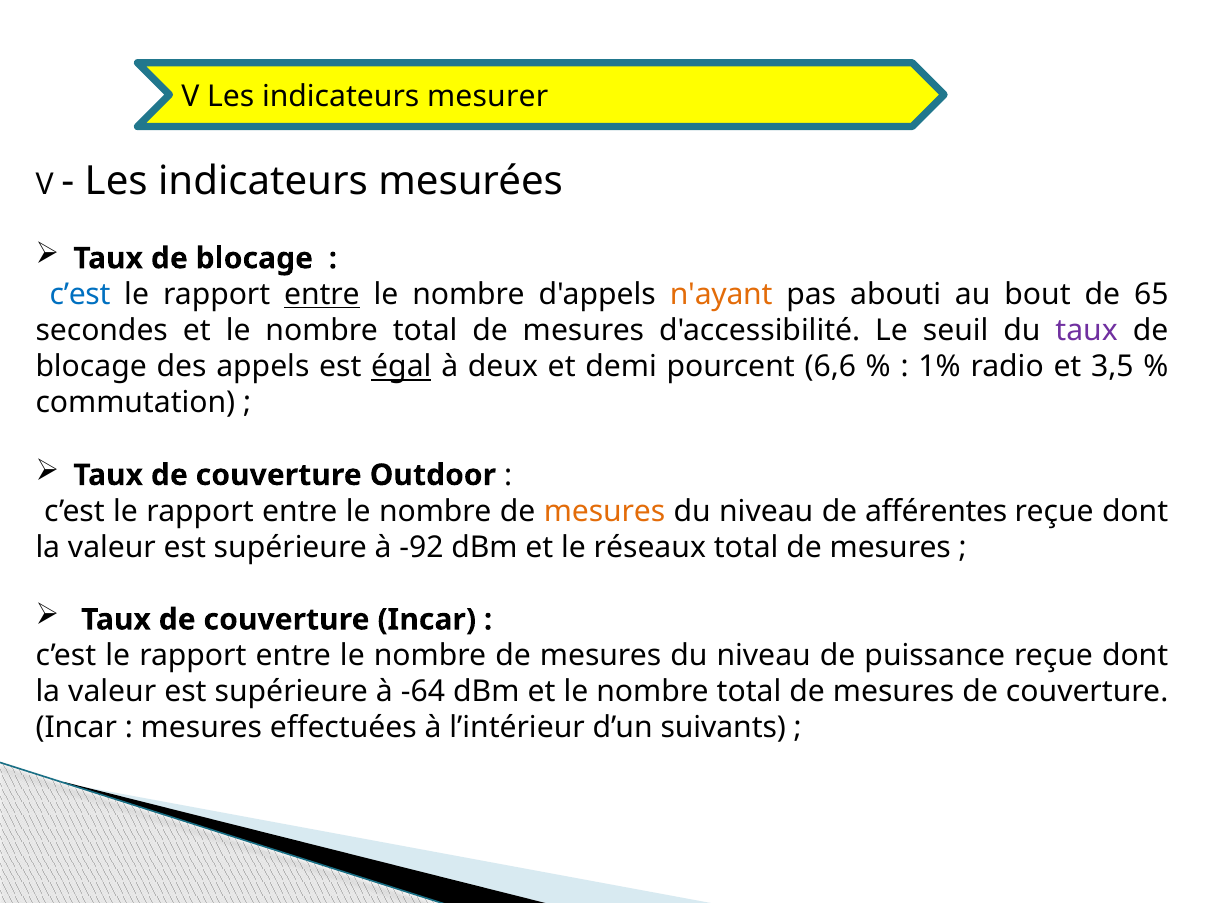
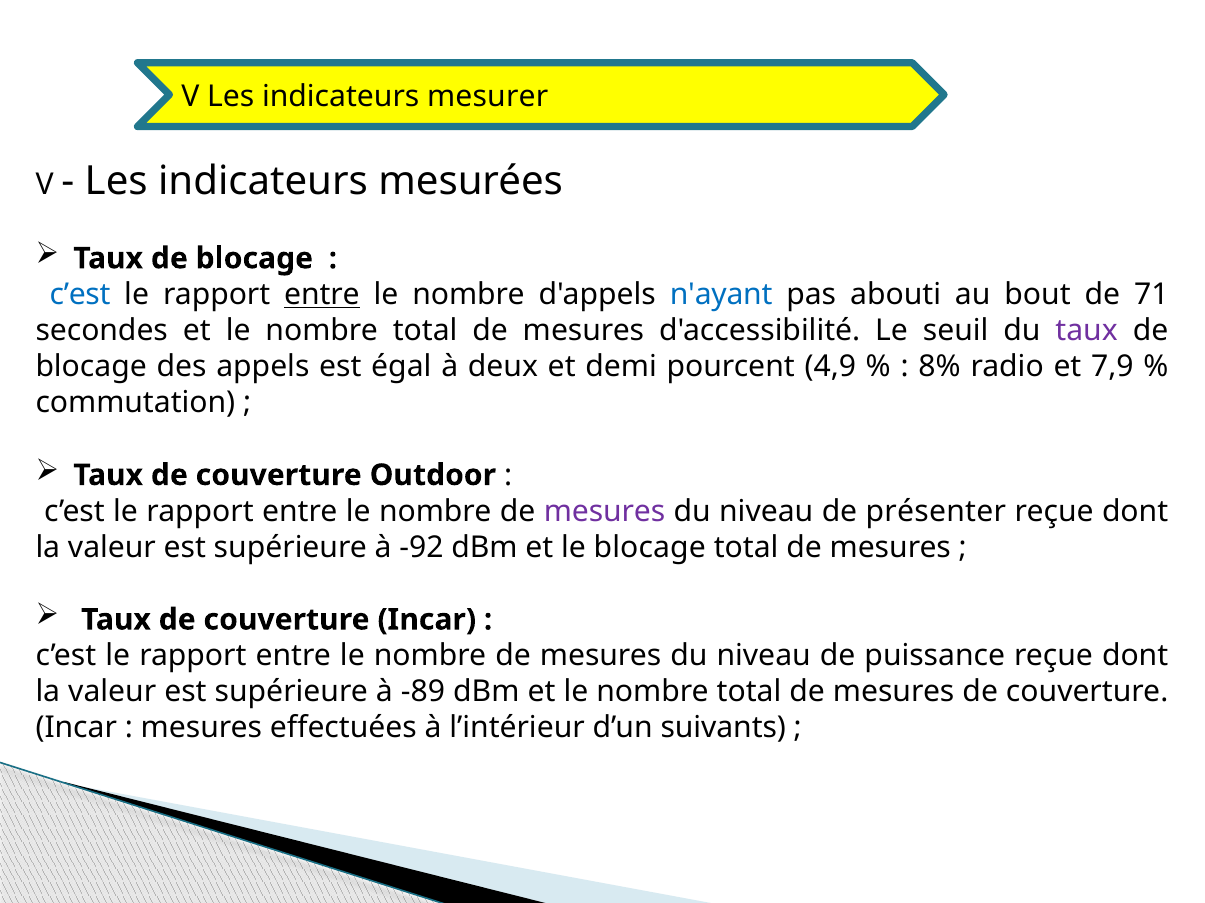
n'ayant colour: orange -> blue
65: 65 -> 71
égal underline: present -> none
6,6: 6,6 -> 4,9
1%: 1% -> 8%
3,5: 3,5 -> 7,9
mesures at (605, 512) colour: orange -> purple
afférentes: afférentes -> présenter
le réseaux: réseaux -> blocage
-64: -64 -> -89
